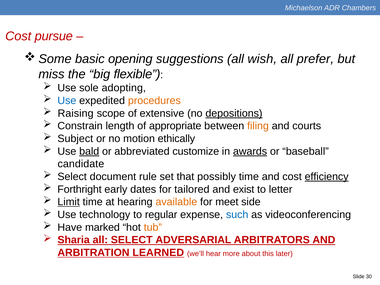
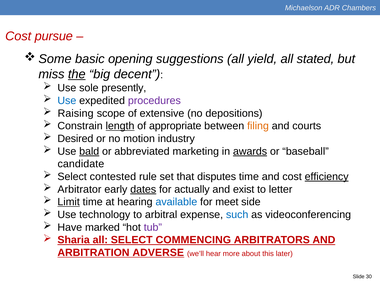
wish: wish -> yield
prefer: prefer -> stated
the underline: none -> present
flexible: flexible -> decent
adopting: adopting -> presently
procedures colour: orange -> purple
depositions underline: present -> none
length underline: none -> present
Subject: Subject -> Desired
ethically: ethically -> industry
customize: customize -> marketing
document: document -> contested
possibly: possibly -> disputes
Forthright: Forthright -> Arbitrator
dates underline: none -> present
tailored: tailored -> actually
available colour: orange -> blue
regular: regular -> arbitral
tub colour: orange -> purple
ADVERSARIAL: ADVERSARIAL -> COMMENCING
LEARNED: LEARNED -> ADVERSE
